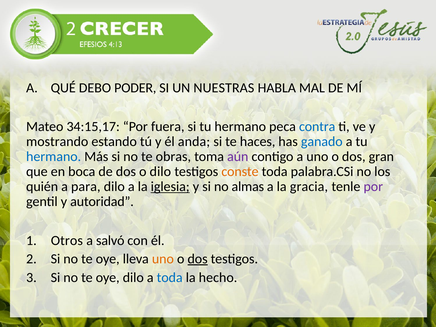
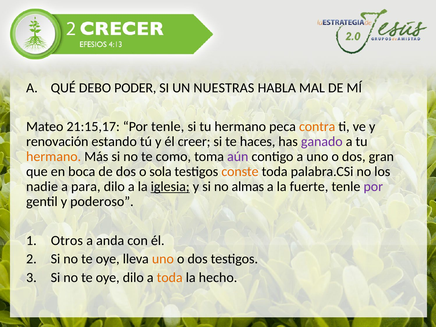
34:15,17: 34:15,17 -> 21:15,17
Por fuera: fuera -> tenle
contra colour: blue -> orange
mostrando: mostrando -> renovación
anda: anda -> creer
ganado colour: blue -> purple
hermano at (54, 157) colour: blue -> orange
obras: obras -> como
o dilo: dilo -> sola
quién: quién -> nadie
gracia: gracia -> fuerte
autoridad: autoridad -> poderoso
salvó: salvó -> anda
dos at (198, 259) underline: present -> none
toda at (170, 277) colour: blue -> orange
